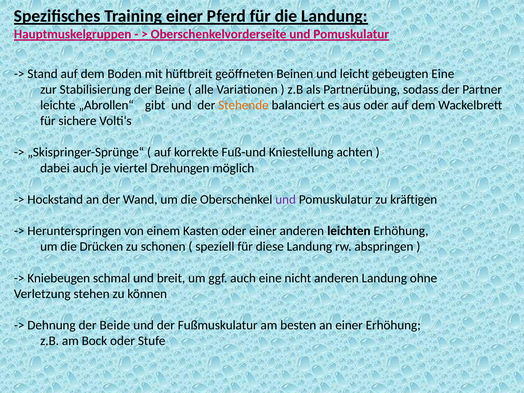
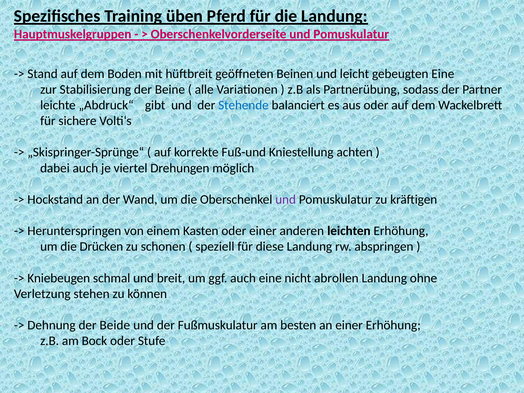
Training einer: einer -> üben
„Abrollen“: „Abrollen“ -> „Abdruck“
Stehende colour: orange -> blue
nicht anderen: anderen -> abrollen
